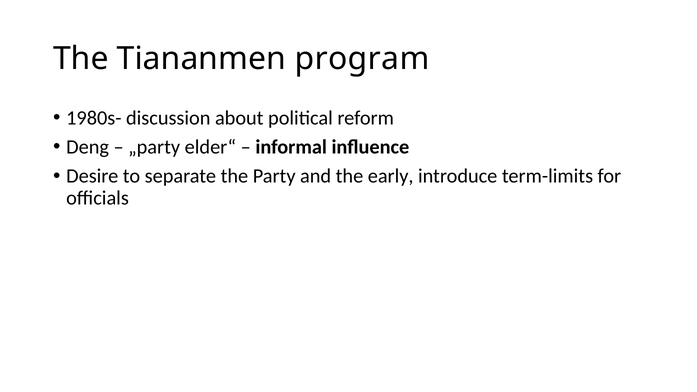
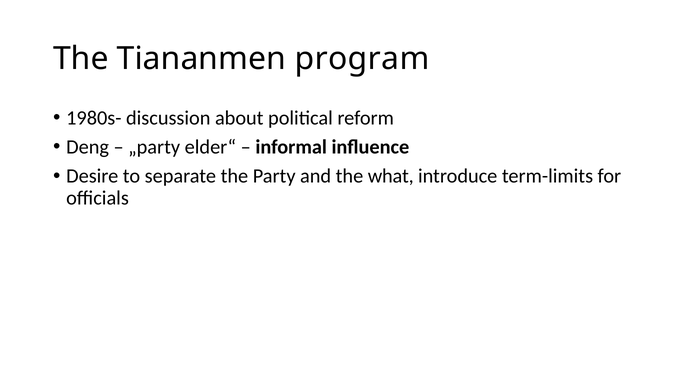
early: early -> what
